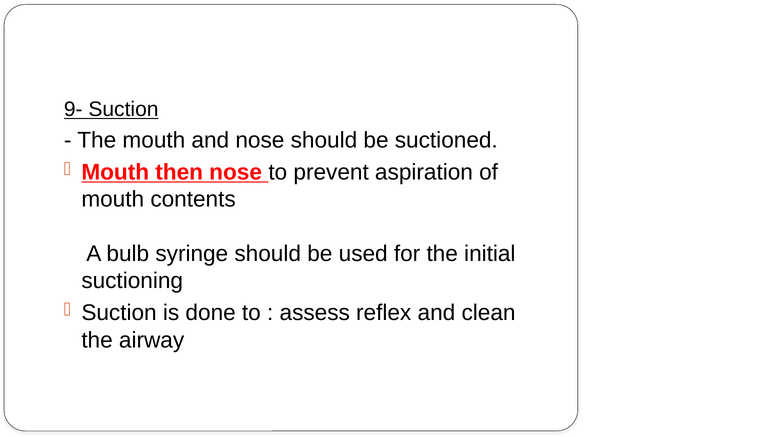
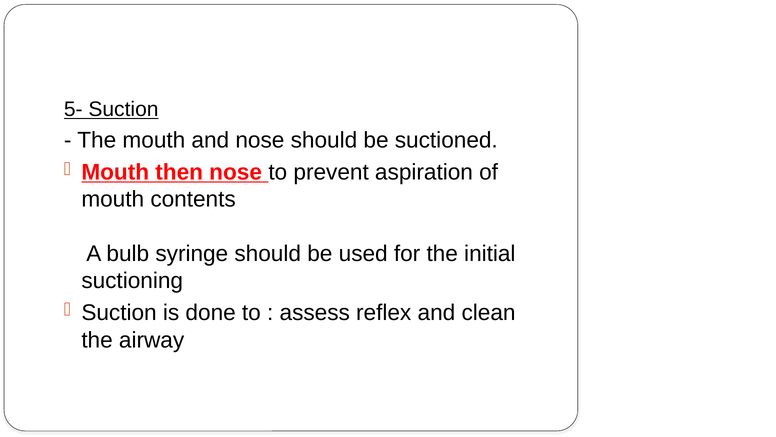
9-: 9- -> 5-
